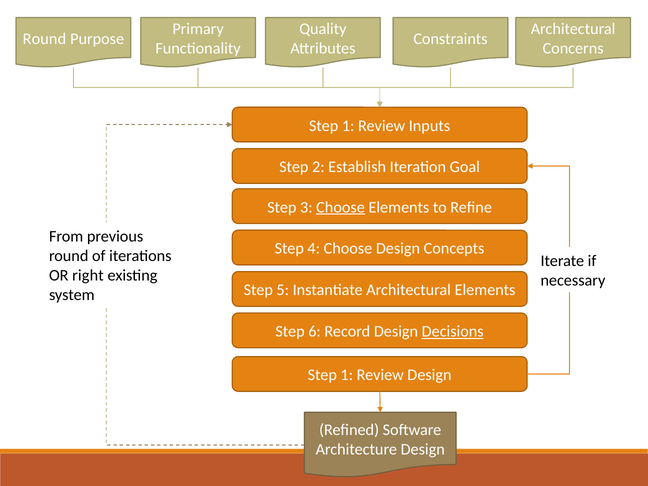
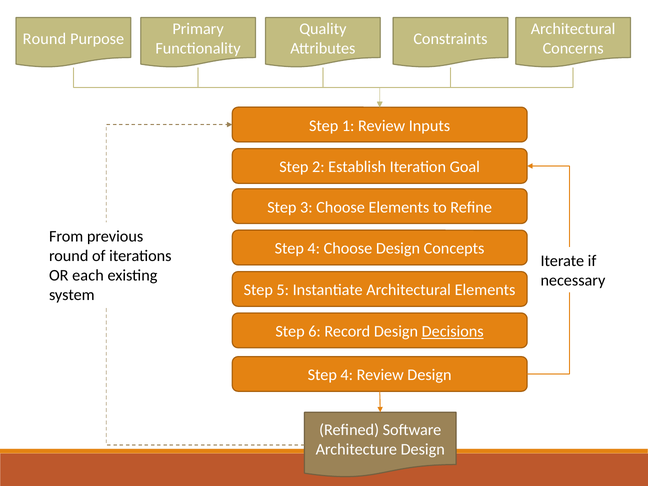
Choose at (341, 207) underline: present -> none
right: right -> each
1 at (347, 375): 1 -> 4
